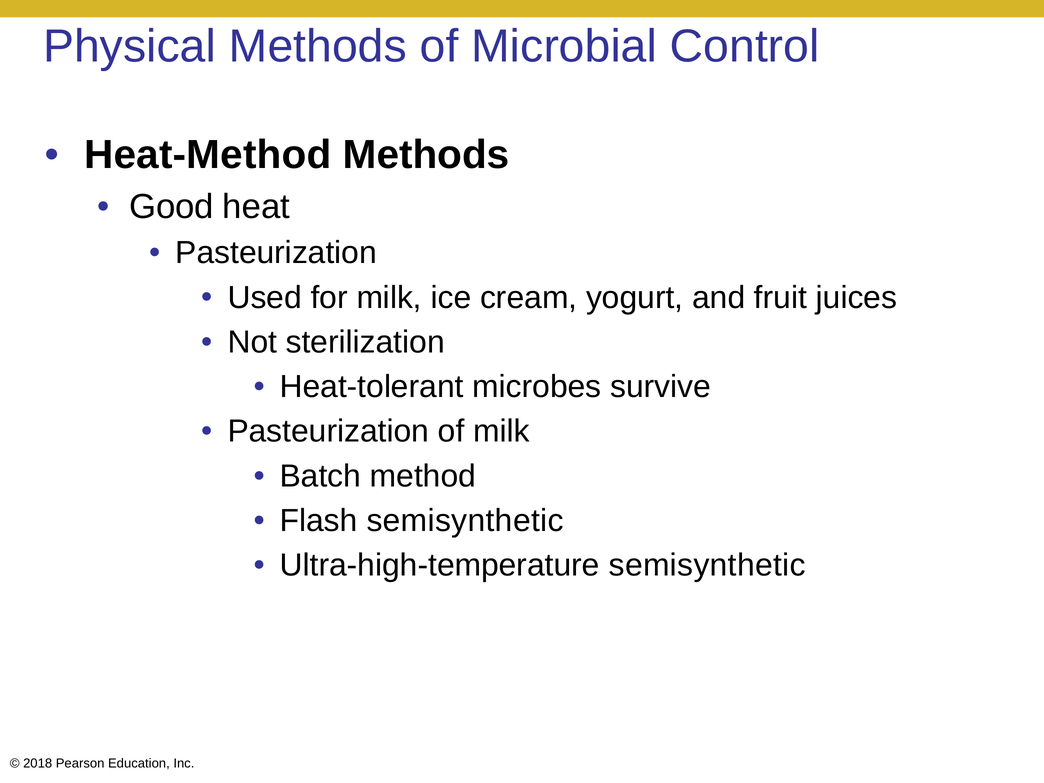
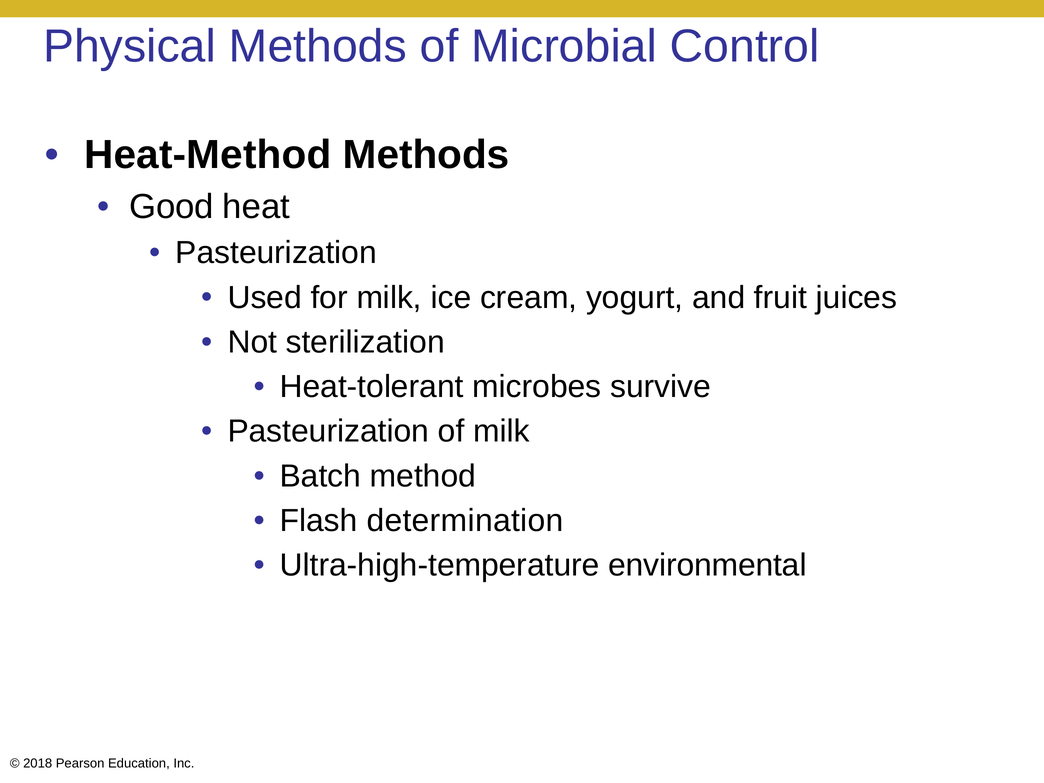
Flash semisynthetic: semisynthetic -> determination
Ultra-high-temperature semisynthetic: semisynthetic -> environmental
